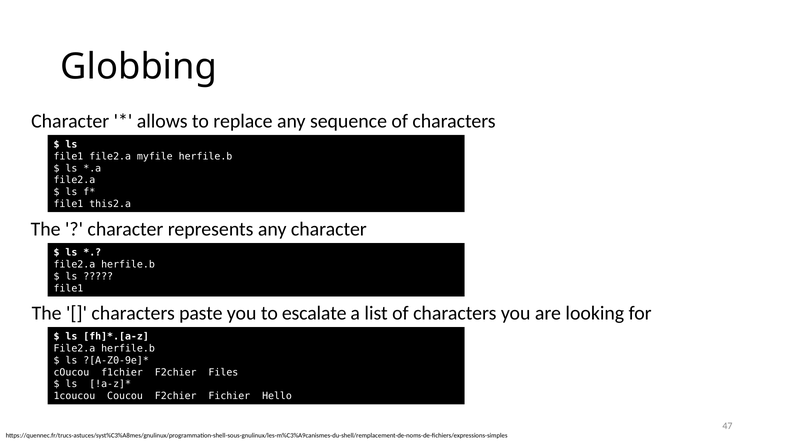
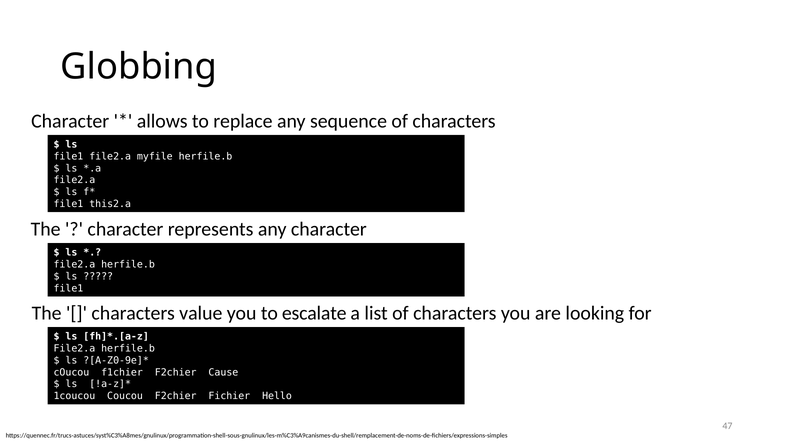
paste: paste -> value
Files: Files -> Cause
